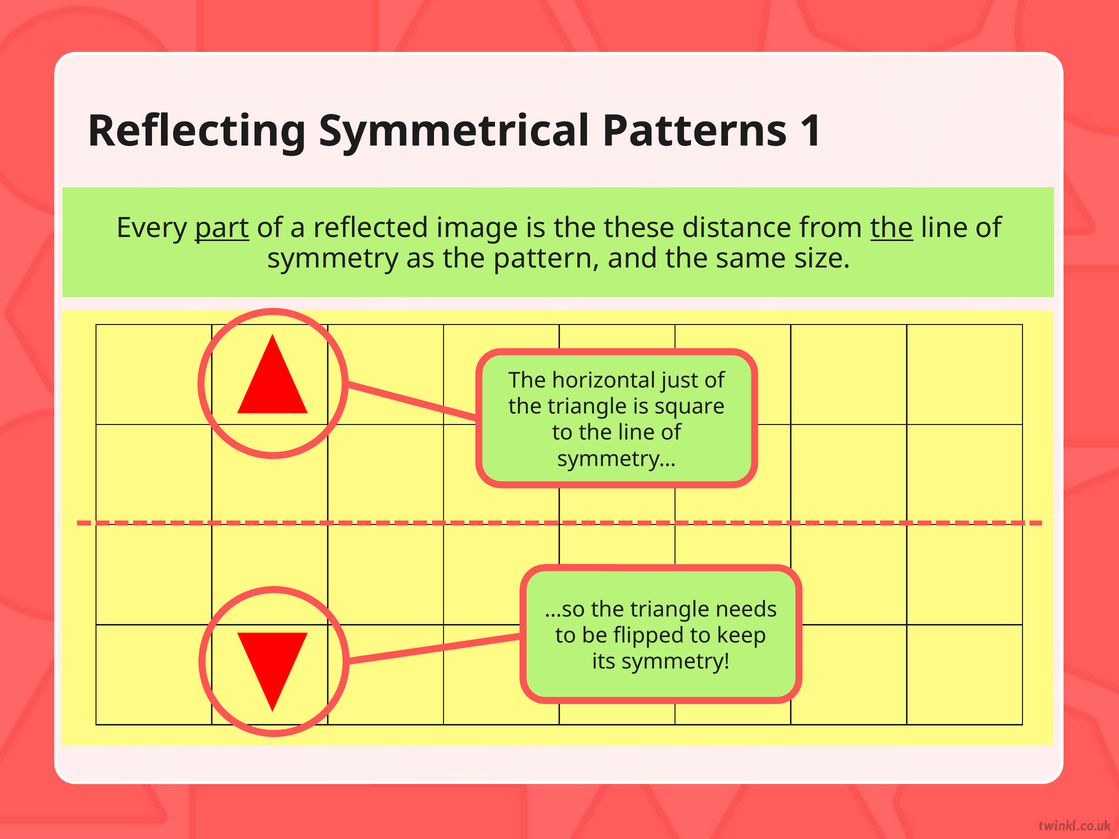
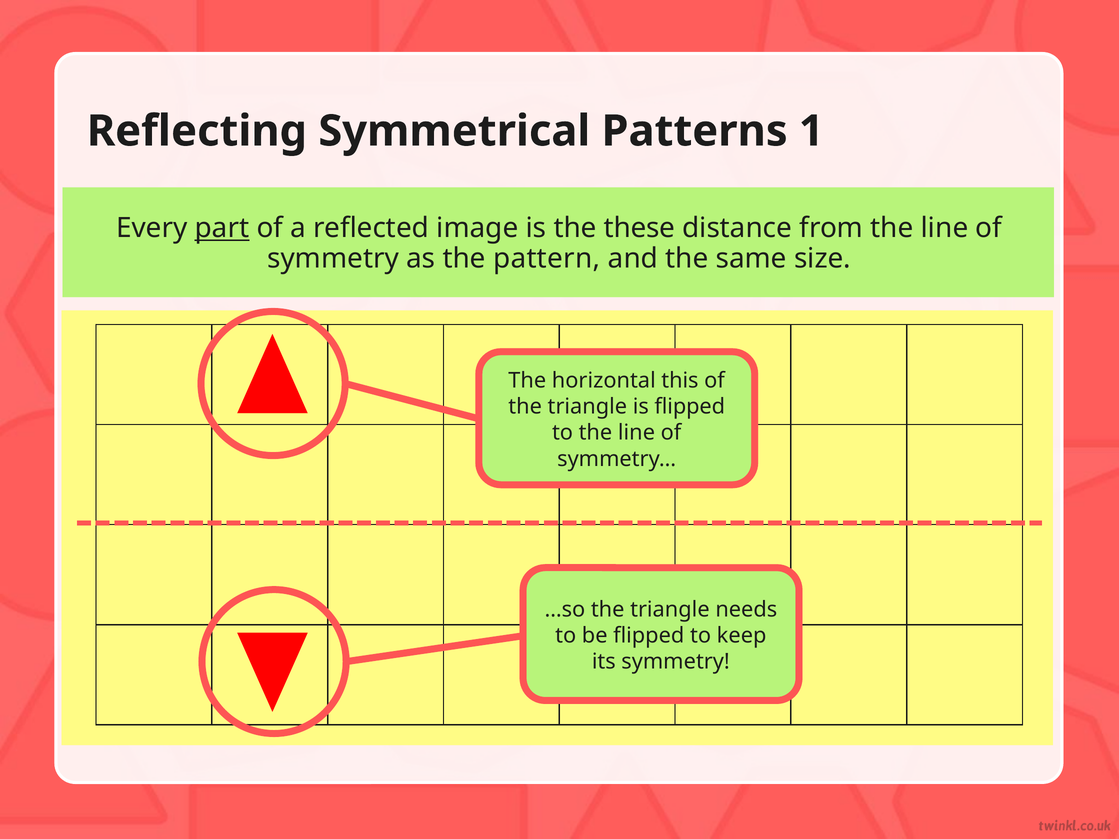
the at (892, 228) underline: present -> none
just: just -> this
is square: square -> flipped
